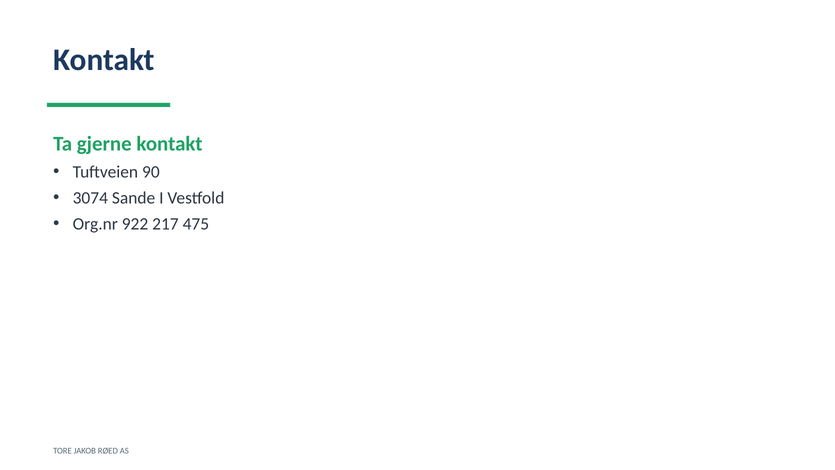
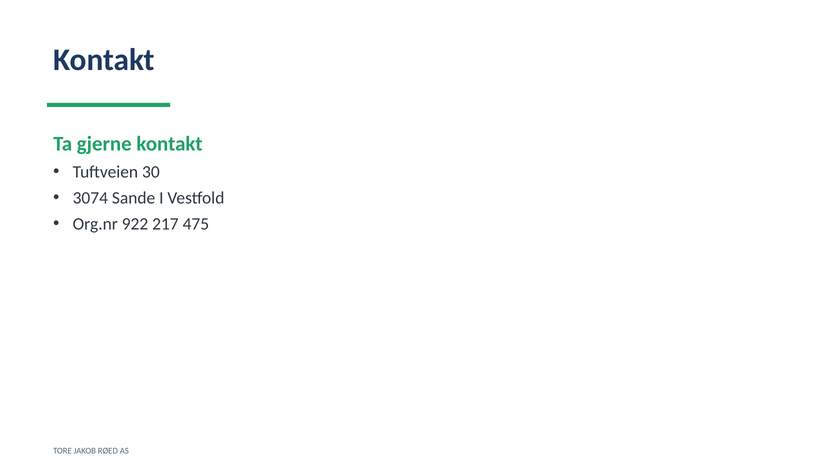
90: 90 -> 30
